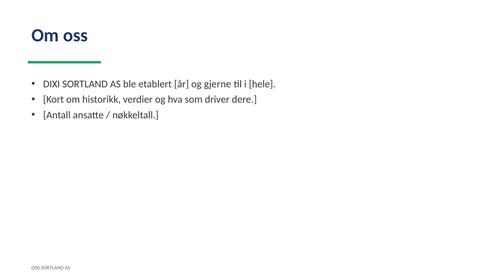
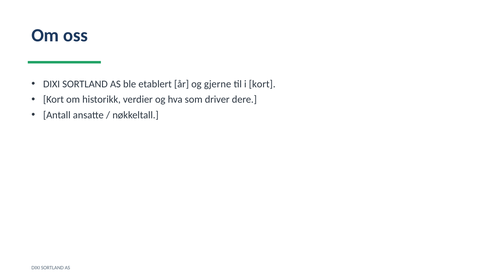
i hele: hele -> kort
